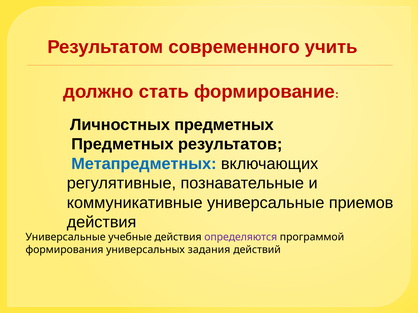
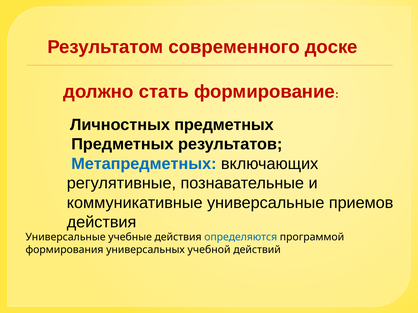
учить: учить -> доске
определяются colour: purple -> blue
задания: задания -> учебной
